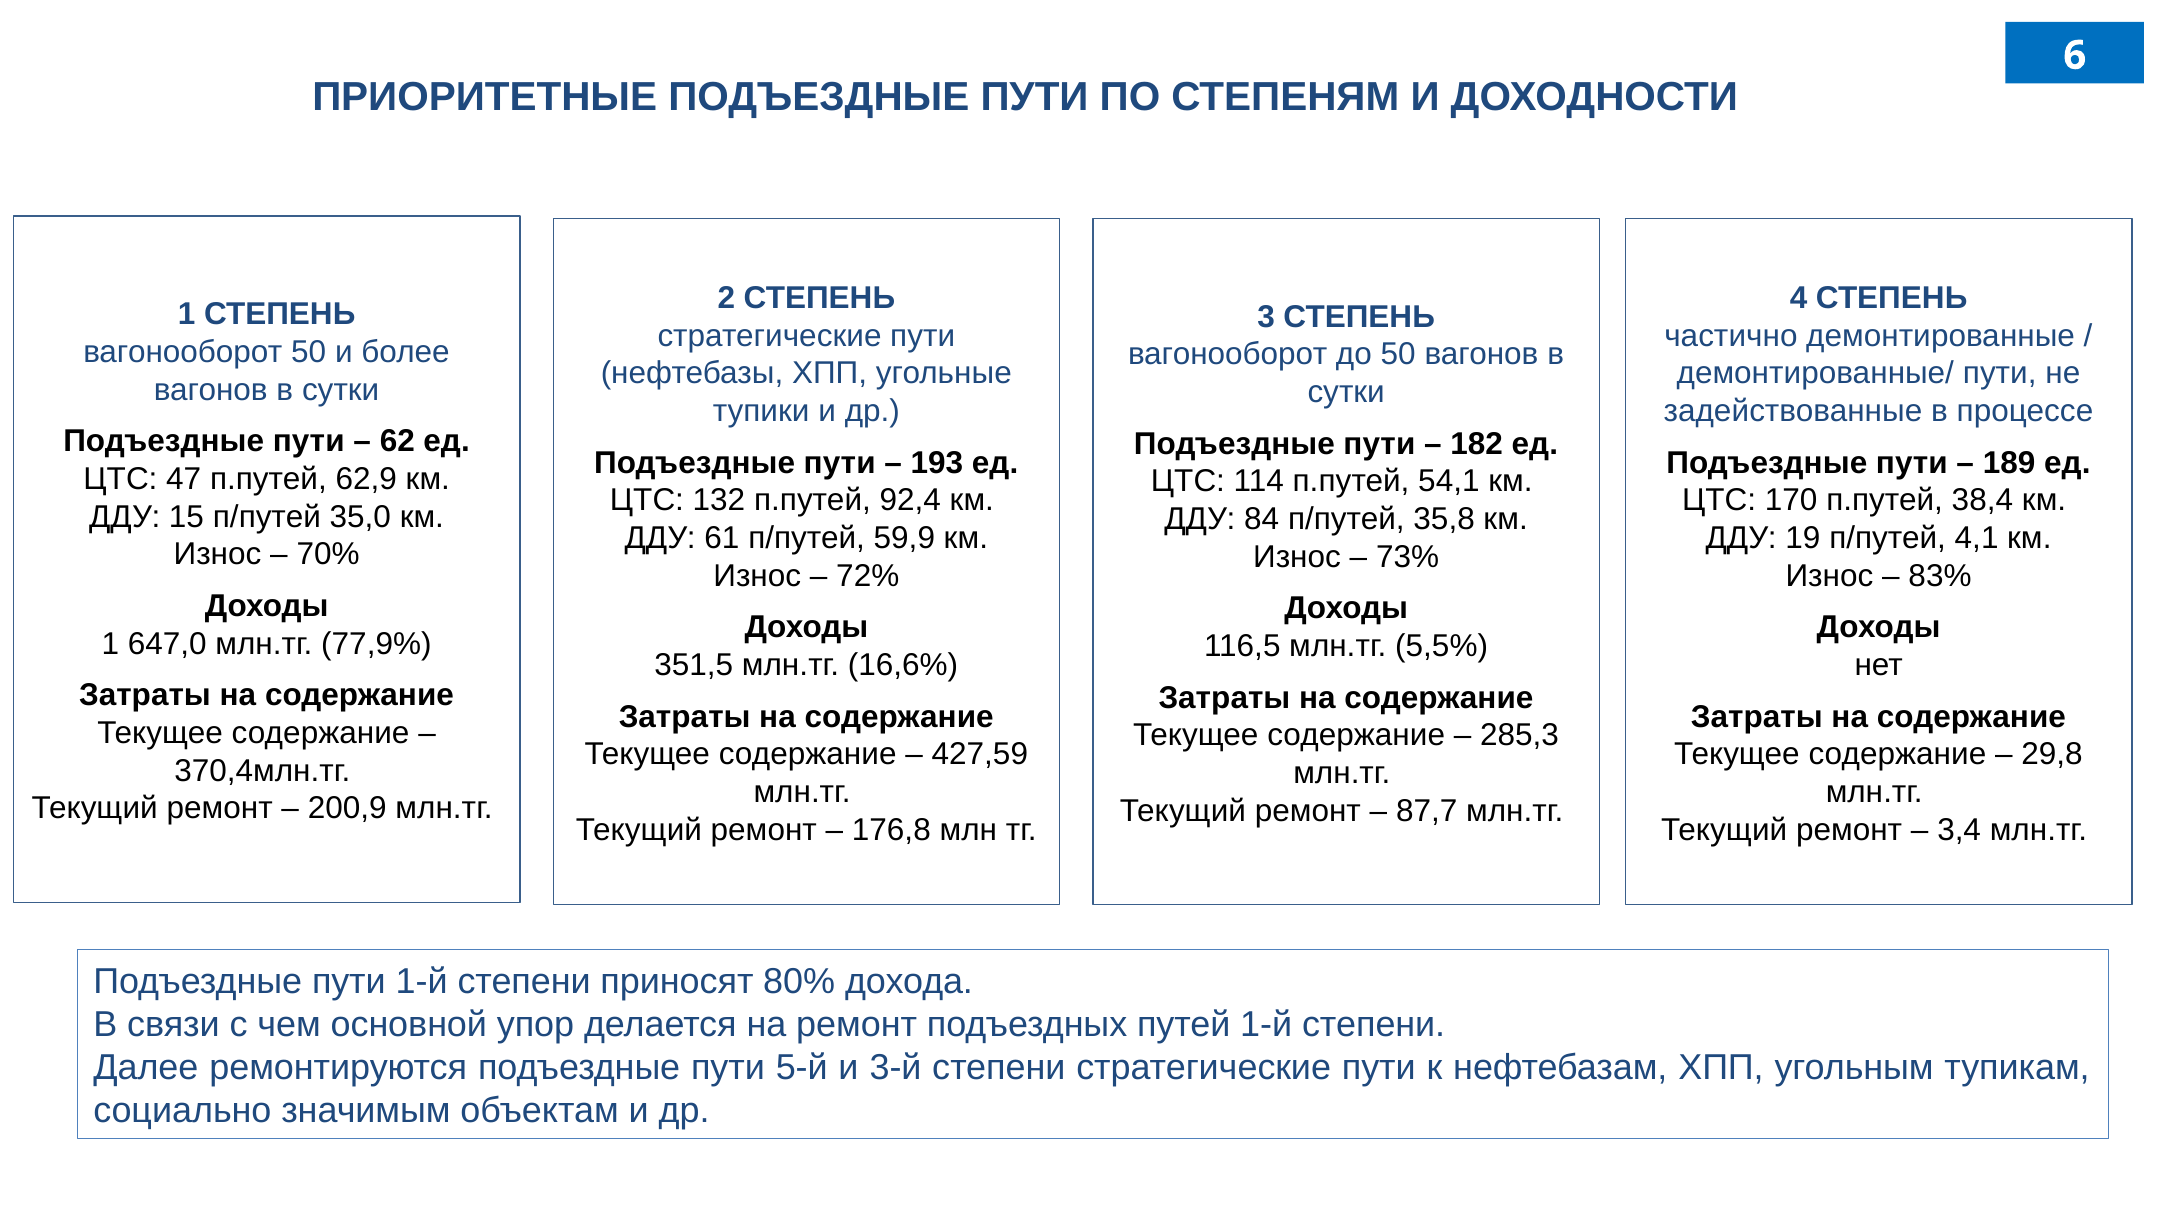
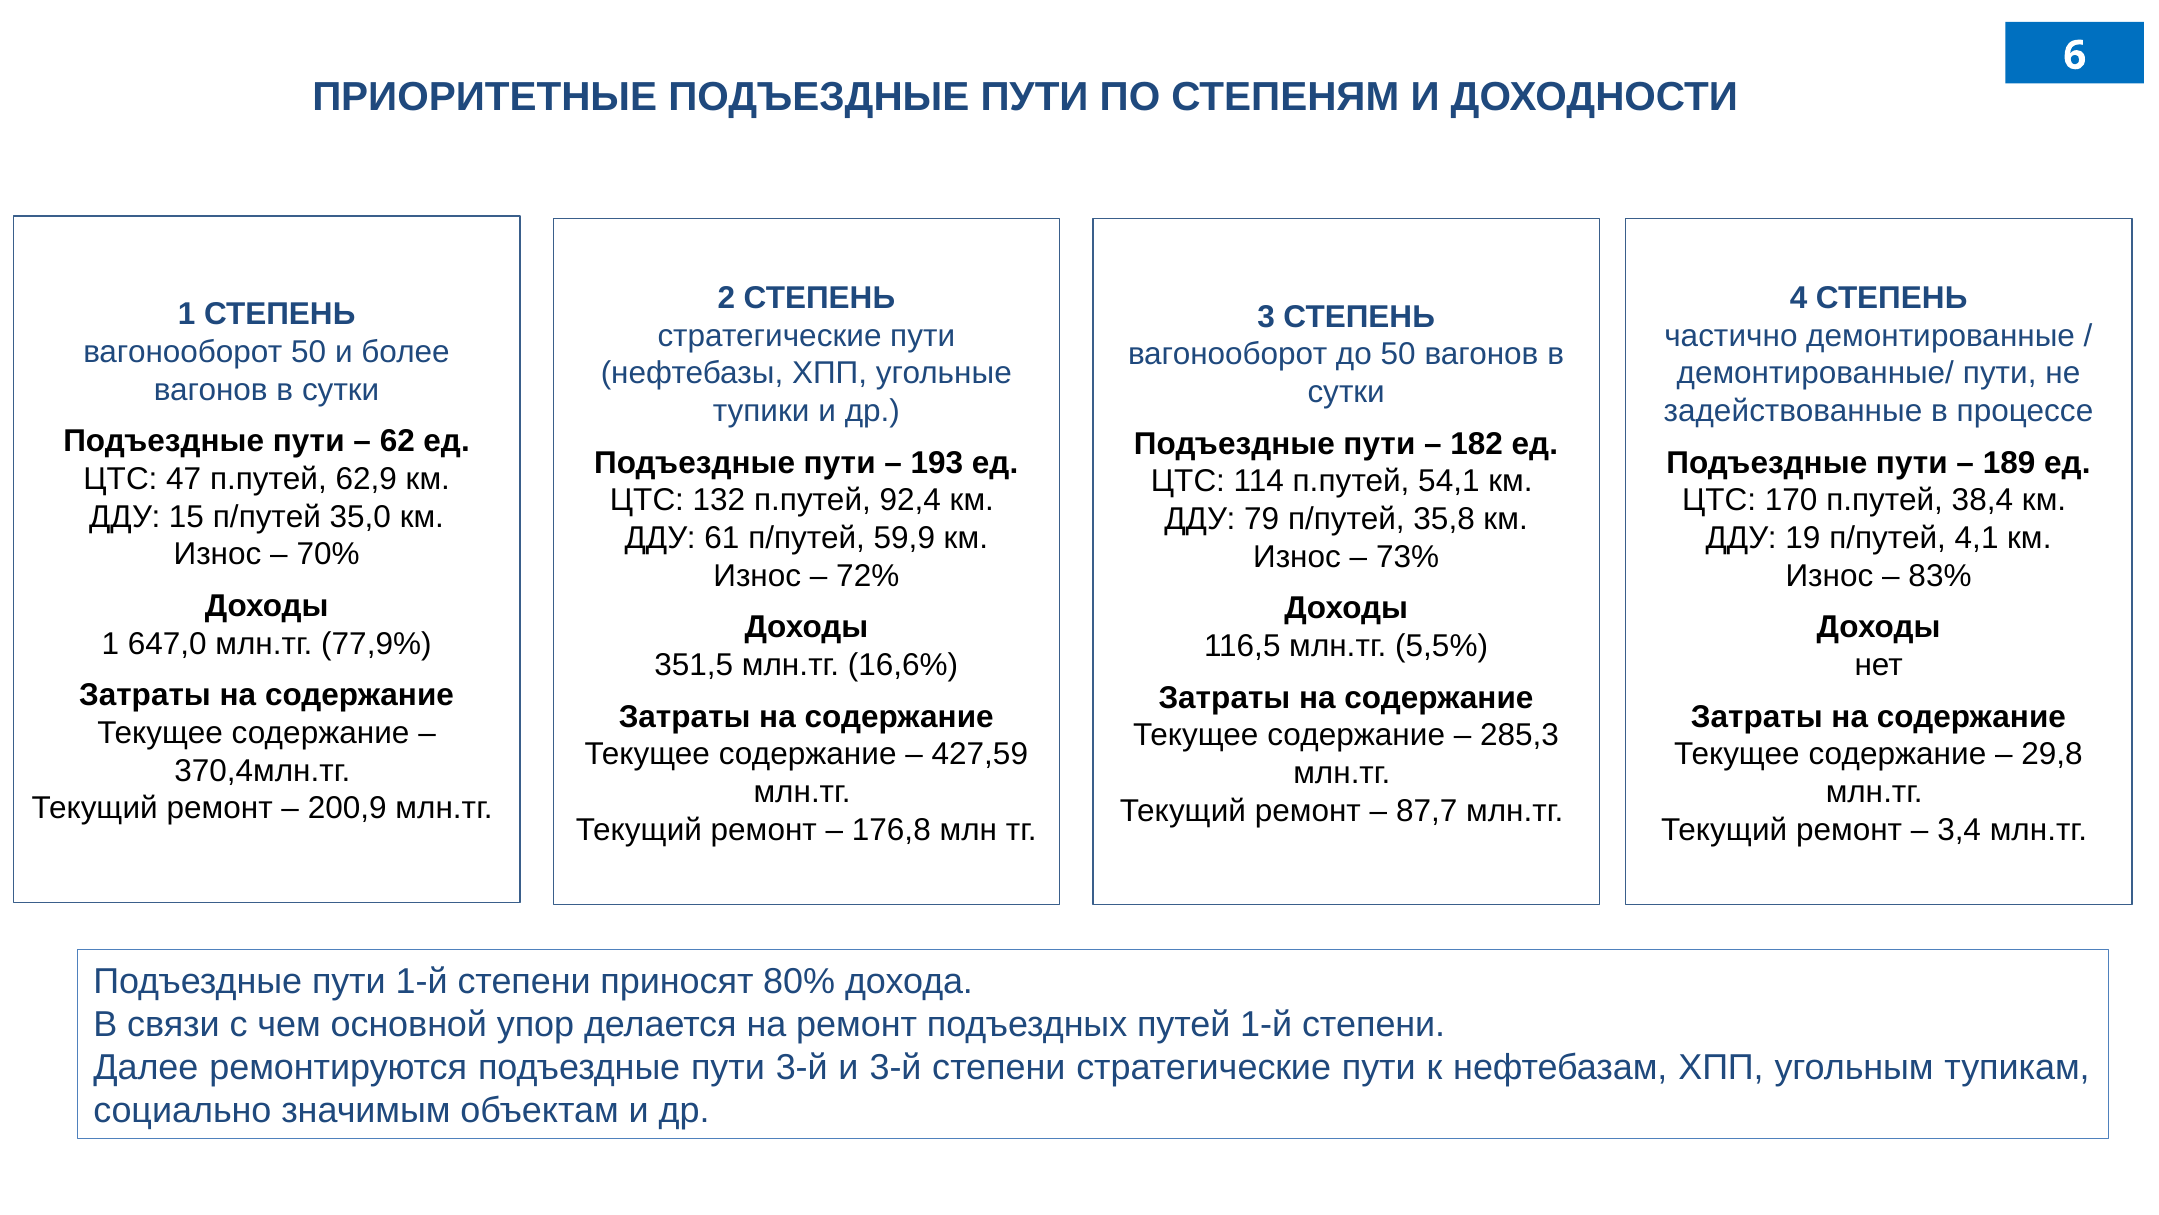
84: 84 -> 79
пути 5-й: 5-й -> 3-й
